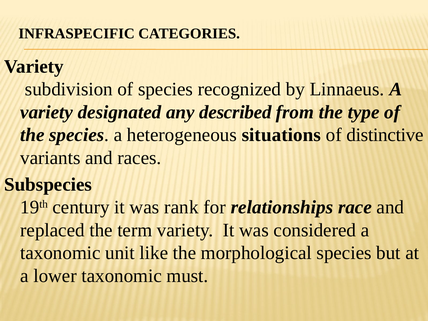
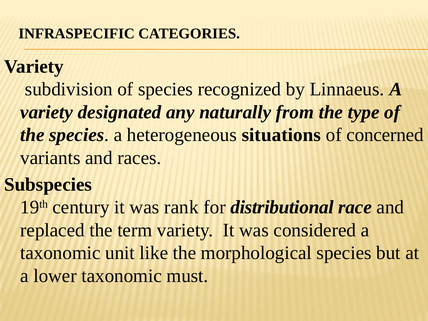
described: described -> naturally
distinctive: distinctive -> concerned
relationships: relationships -> distributional
